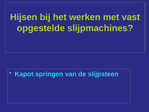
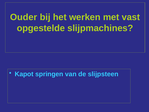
Hijsen: Hijsen -> Ouder
